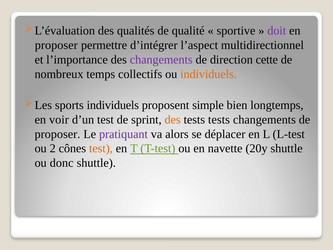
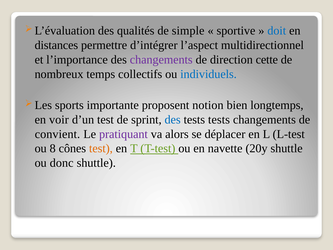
qualité: qualité -> simple
doit colour: purple -> blue
proposer at (56, 45): proposer -> distances
individuels at (209, 74) colour: orange -> blue
sports individuels: individuels -> importante
simple: simple -> notion
des at (173, 120) colour: orange -> blue
proposer at (57, 134): proposer -> convient
2: 2 -> 8
